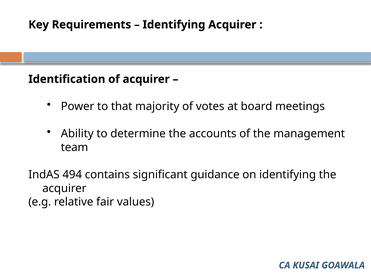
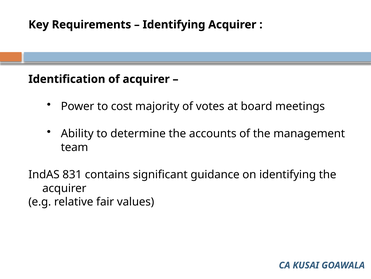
that: that -> cost
494: 494 -> 831
